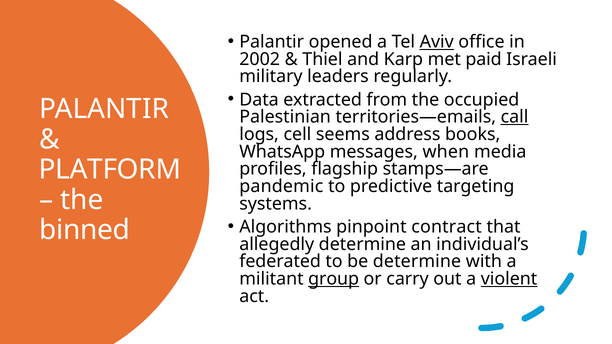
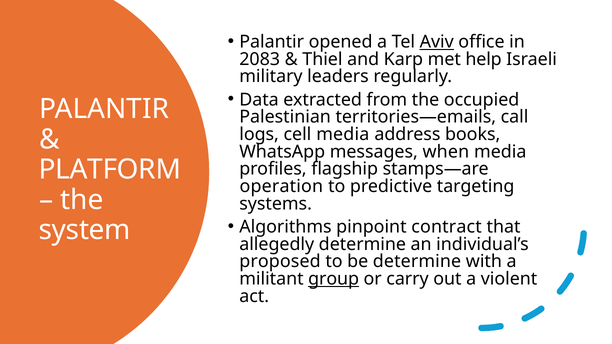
2002: 2002 -> 2083
paid: paid -> help
call underline: present -> none
cell seems: seems -> media
pandemic: pandemic -> operation
binned: binned -> system
federated: federated -> proposed
violent underline: present -> none
